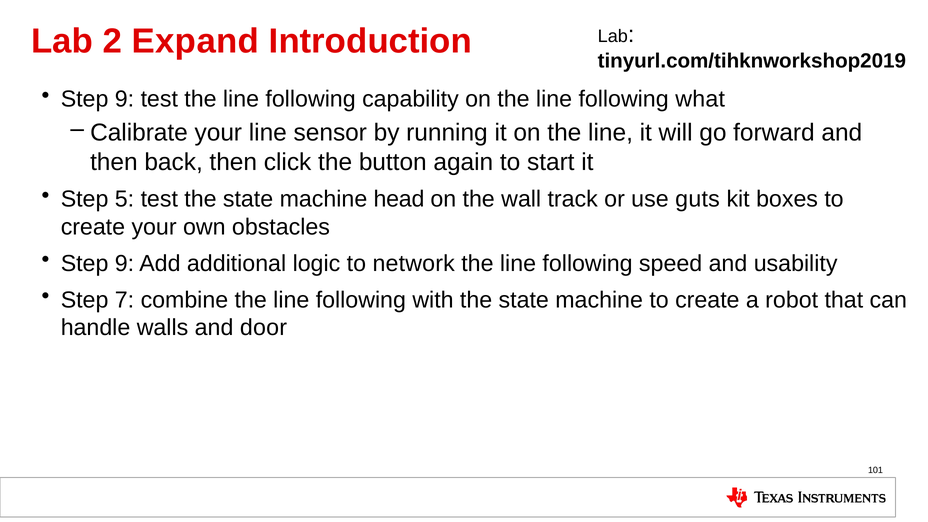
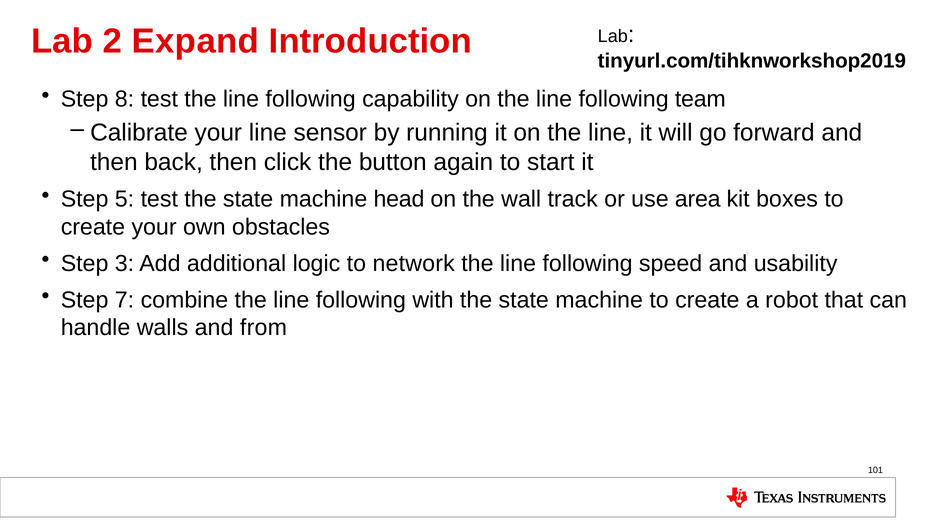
9 at (125, 99): 9 -> 8
what: what -> team
guts: guts -> area
9 at (125, 264): 9 -> 3
door: door -> from
